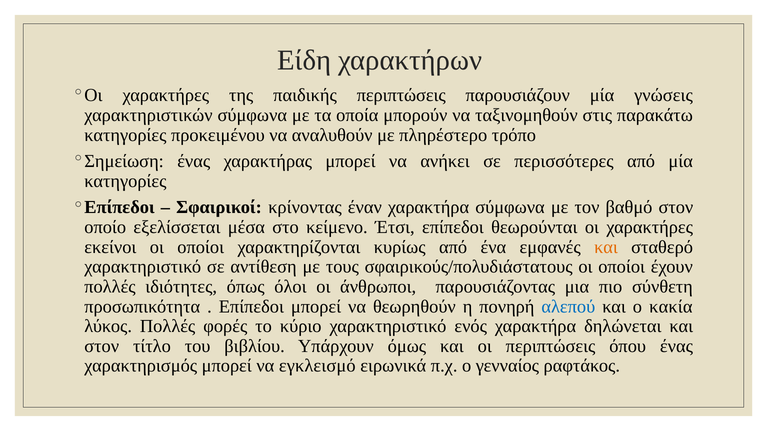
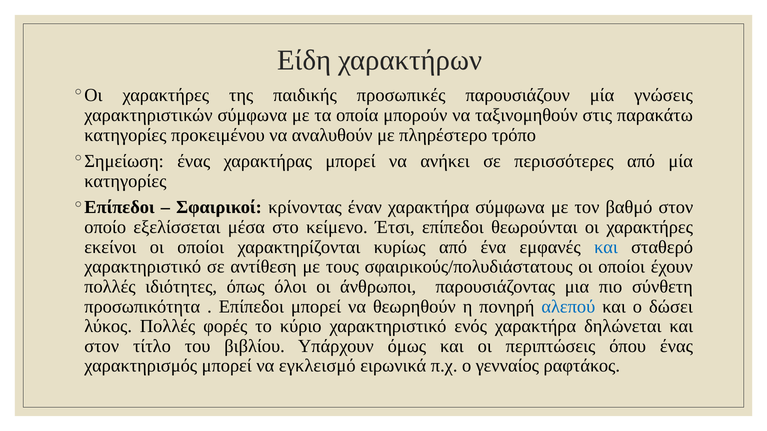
παιδικής περιπτώσεις: περιπτώσεις -> προσωπικές
και at (606, 247) colour: orange -> blue
κακία: κακία -> δώσει
